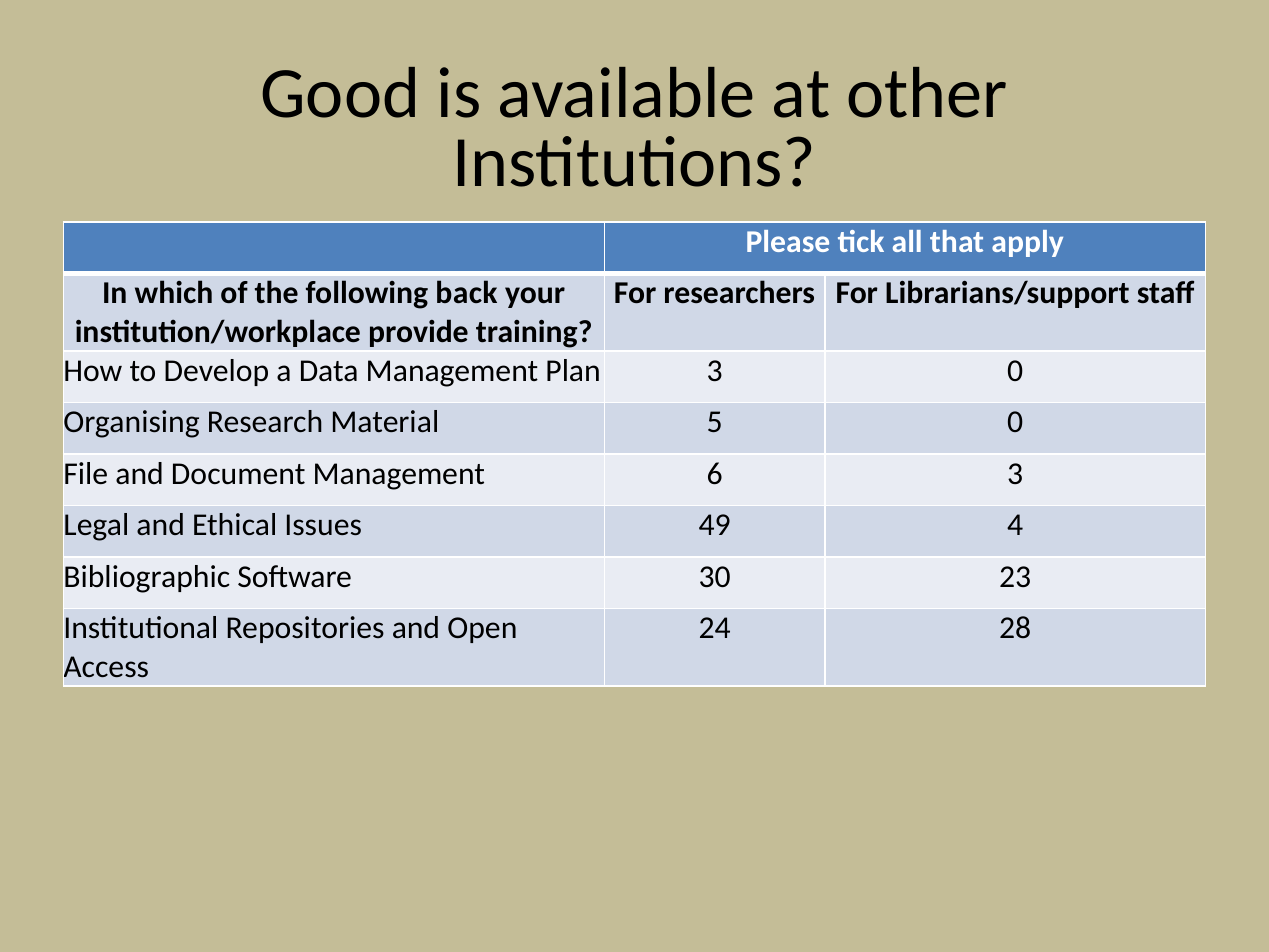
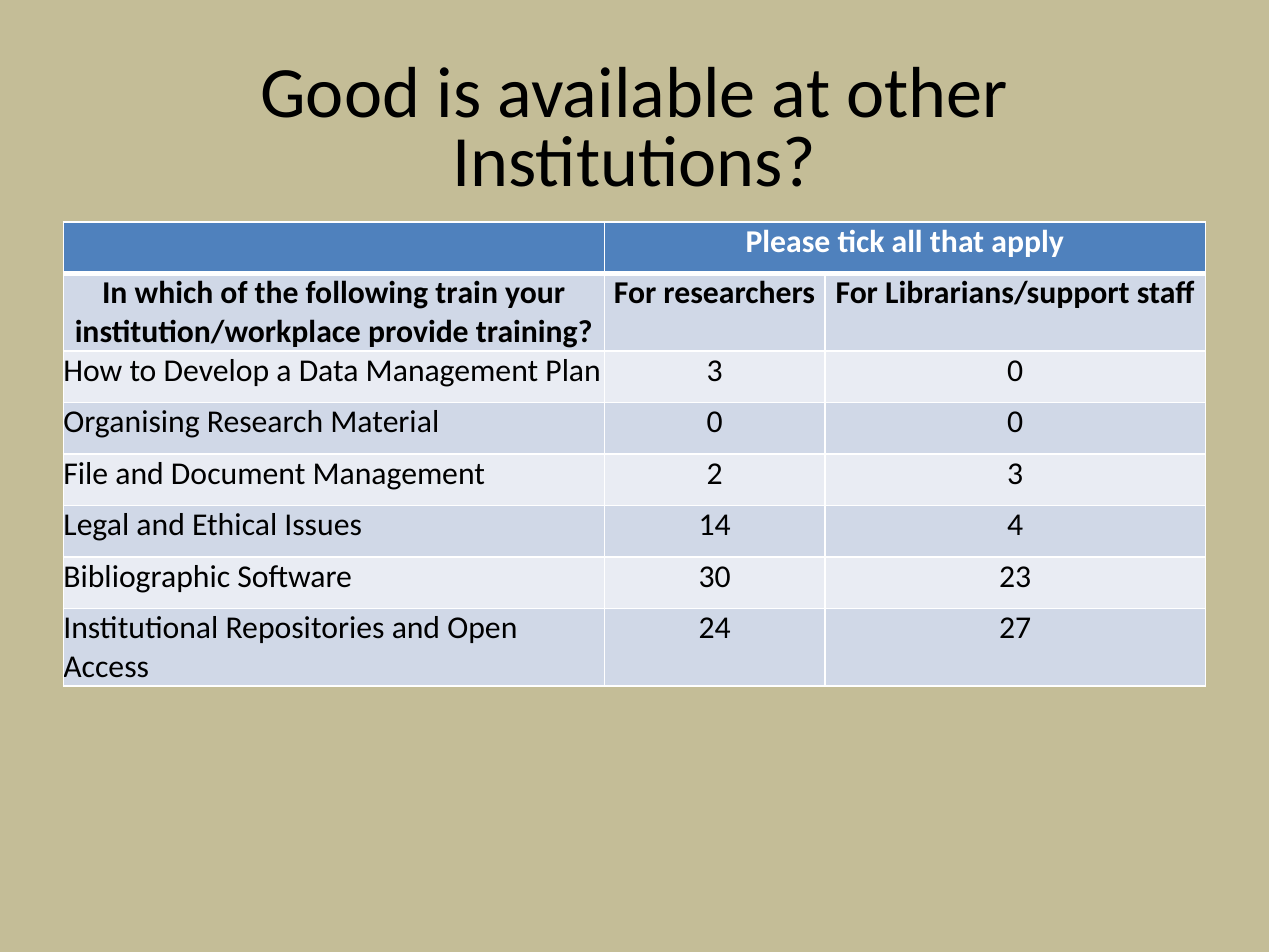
back: back -> train
Material 5: 5 -> 0
6: 6 -> 2
49: 49 -> 14
28: 28 -> 27
